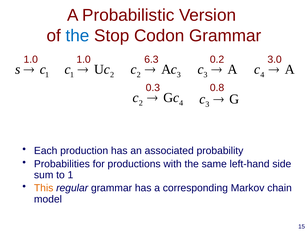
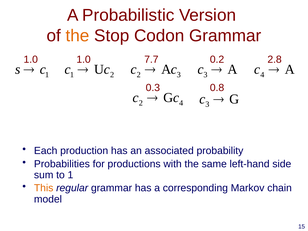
the at (78, 36) colour: blue -> orange
6.3: 6.3 -> 7.7
3.0: 3.0 -> 2.8
